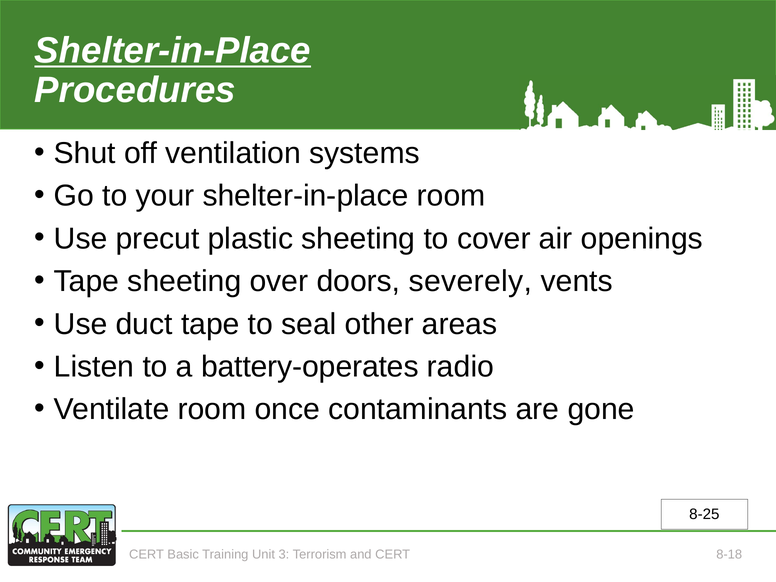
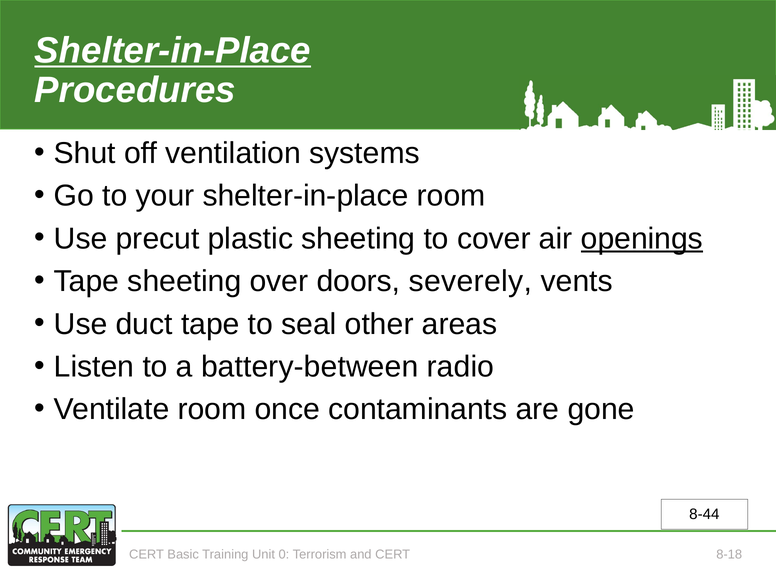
openings underline: none -> present
battery-operates: battery-operates -> battery-between
8-25: 8-25 -> 8-44
3: 3 -> 0
